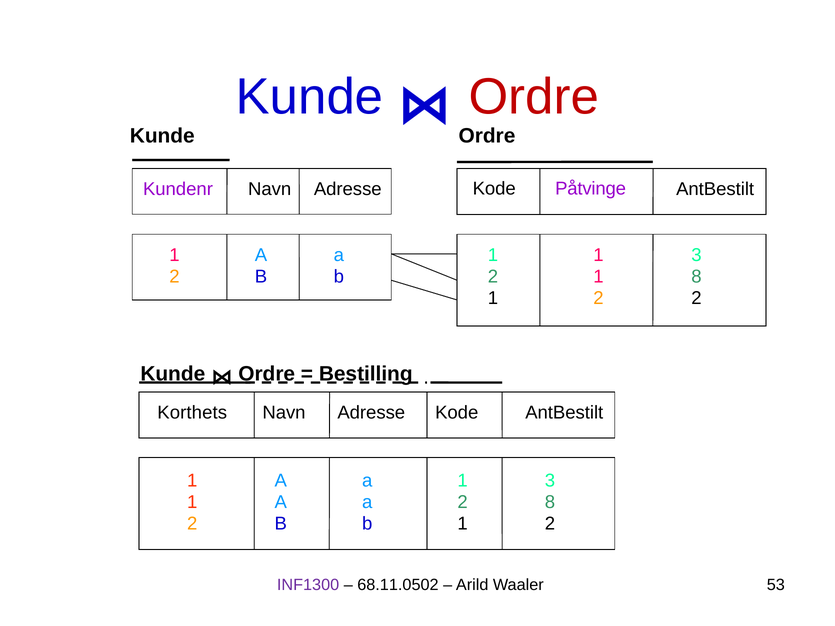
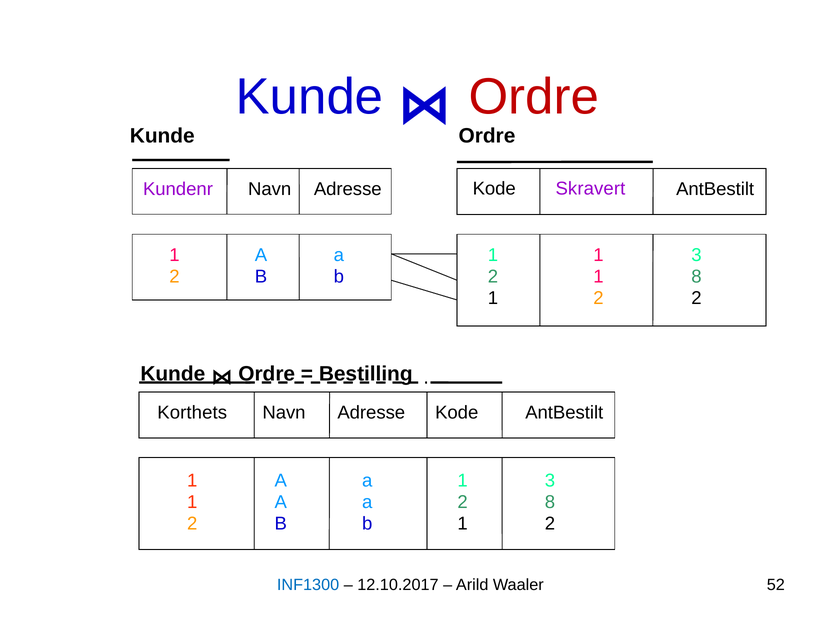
Påtvinge: Påtvinge -> Skravert
INF1300 colour: purple -> blue
68.11.0502: 68.11.0502 -> 12.10.2017
53: 53 -> 52
